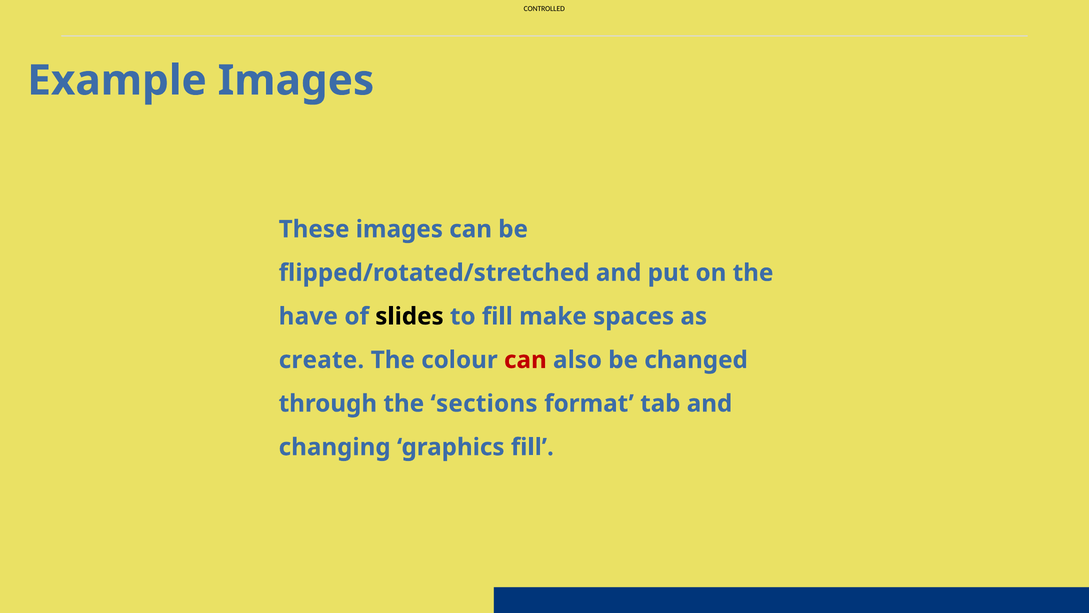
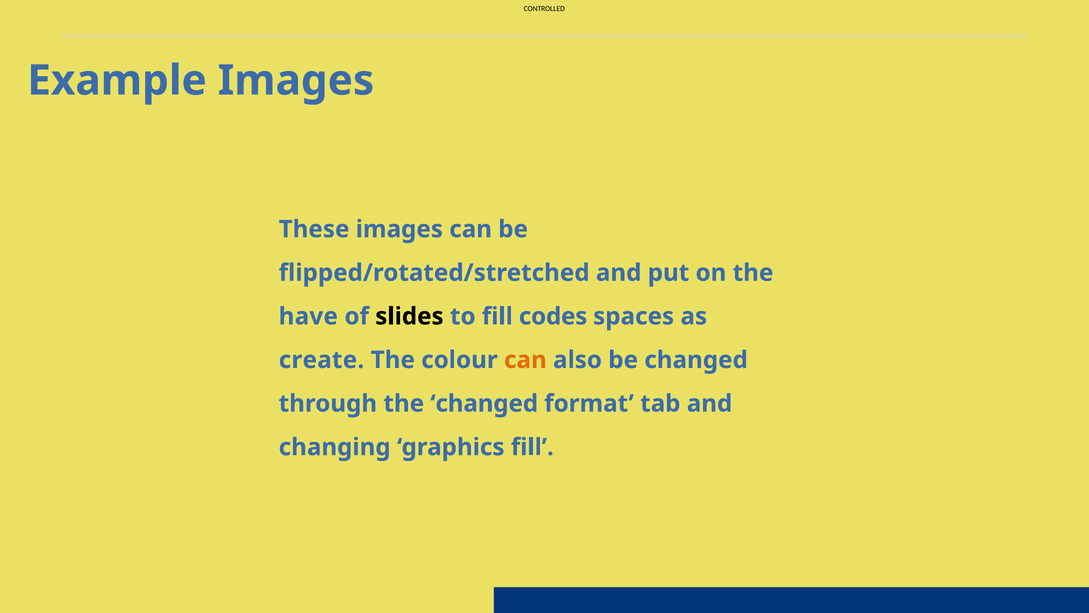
make: make -> codes
can at (525, 360) colour: red -> orange
the sections: sections -> changed
